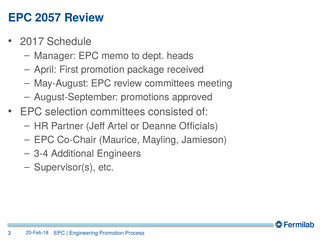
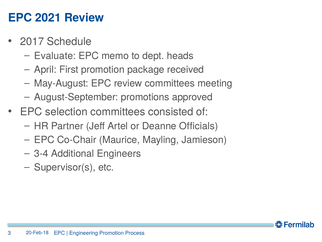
2057: 2057 -> 2021
Manager: Manager -> Evaluate
